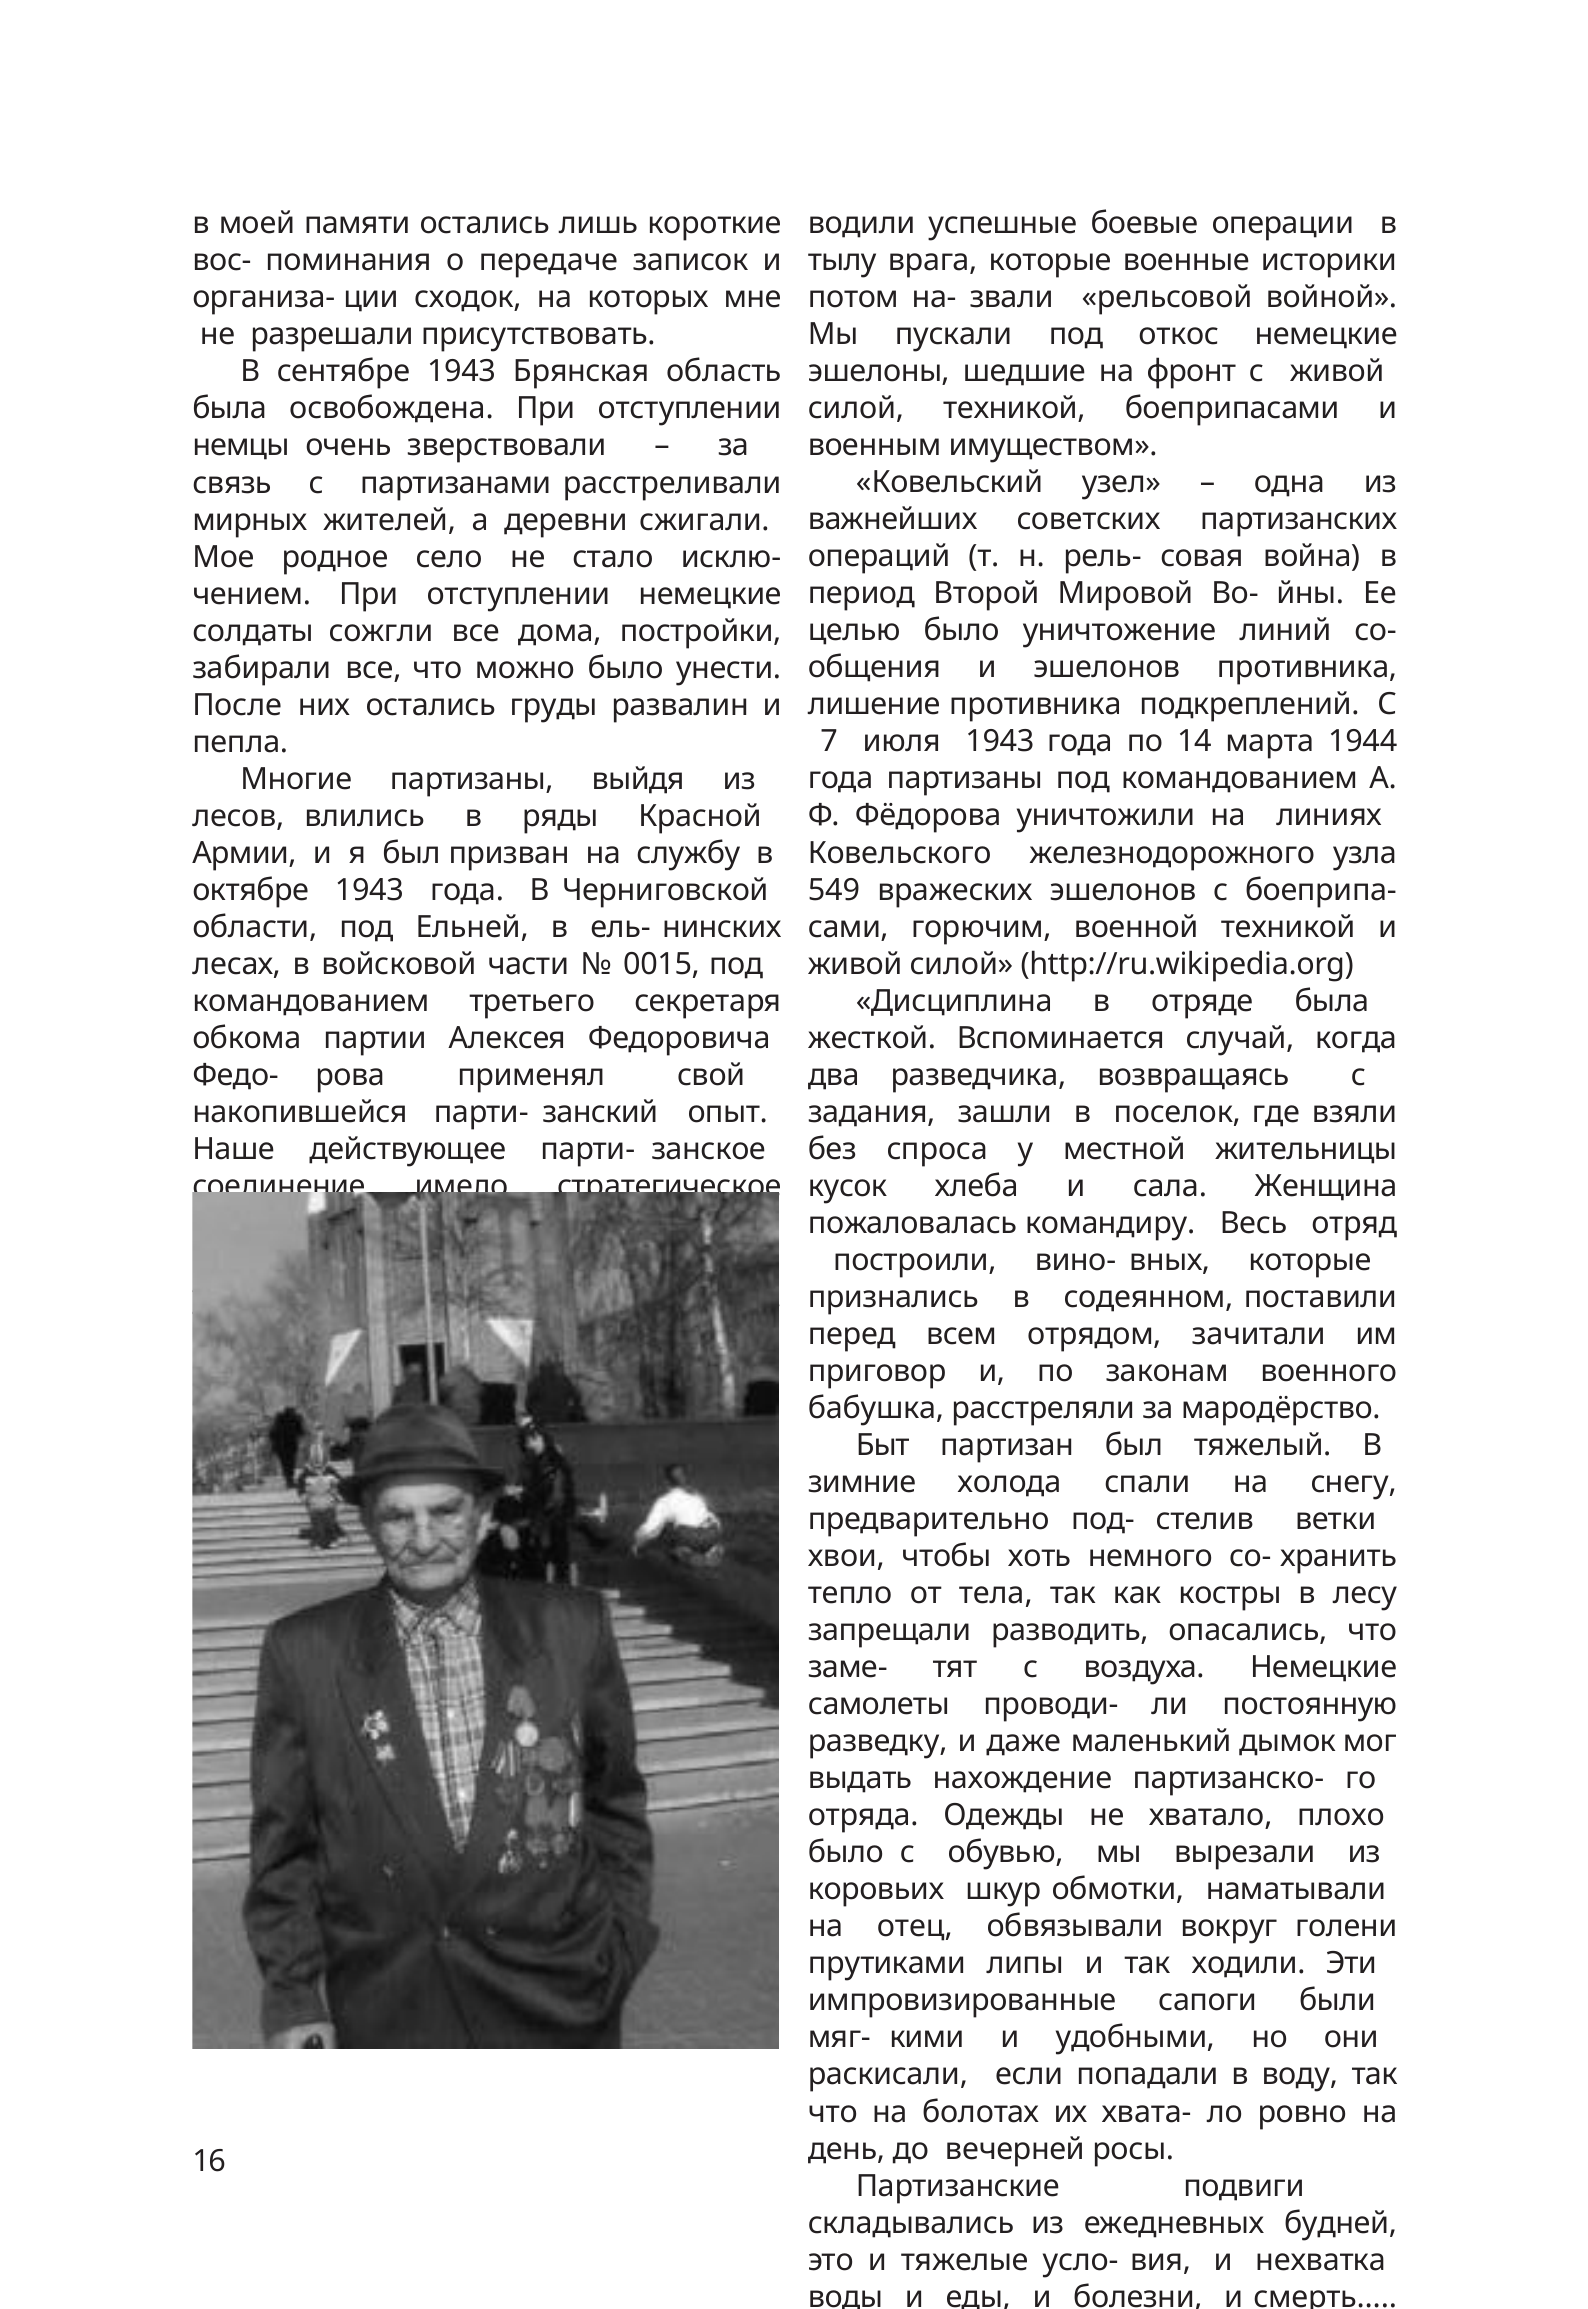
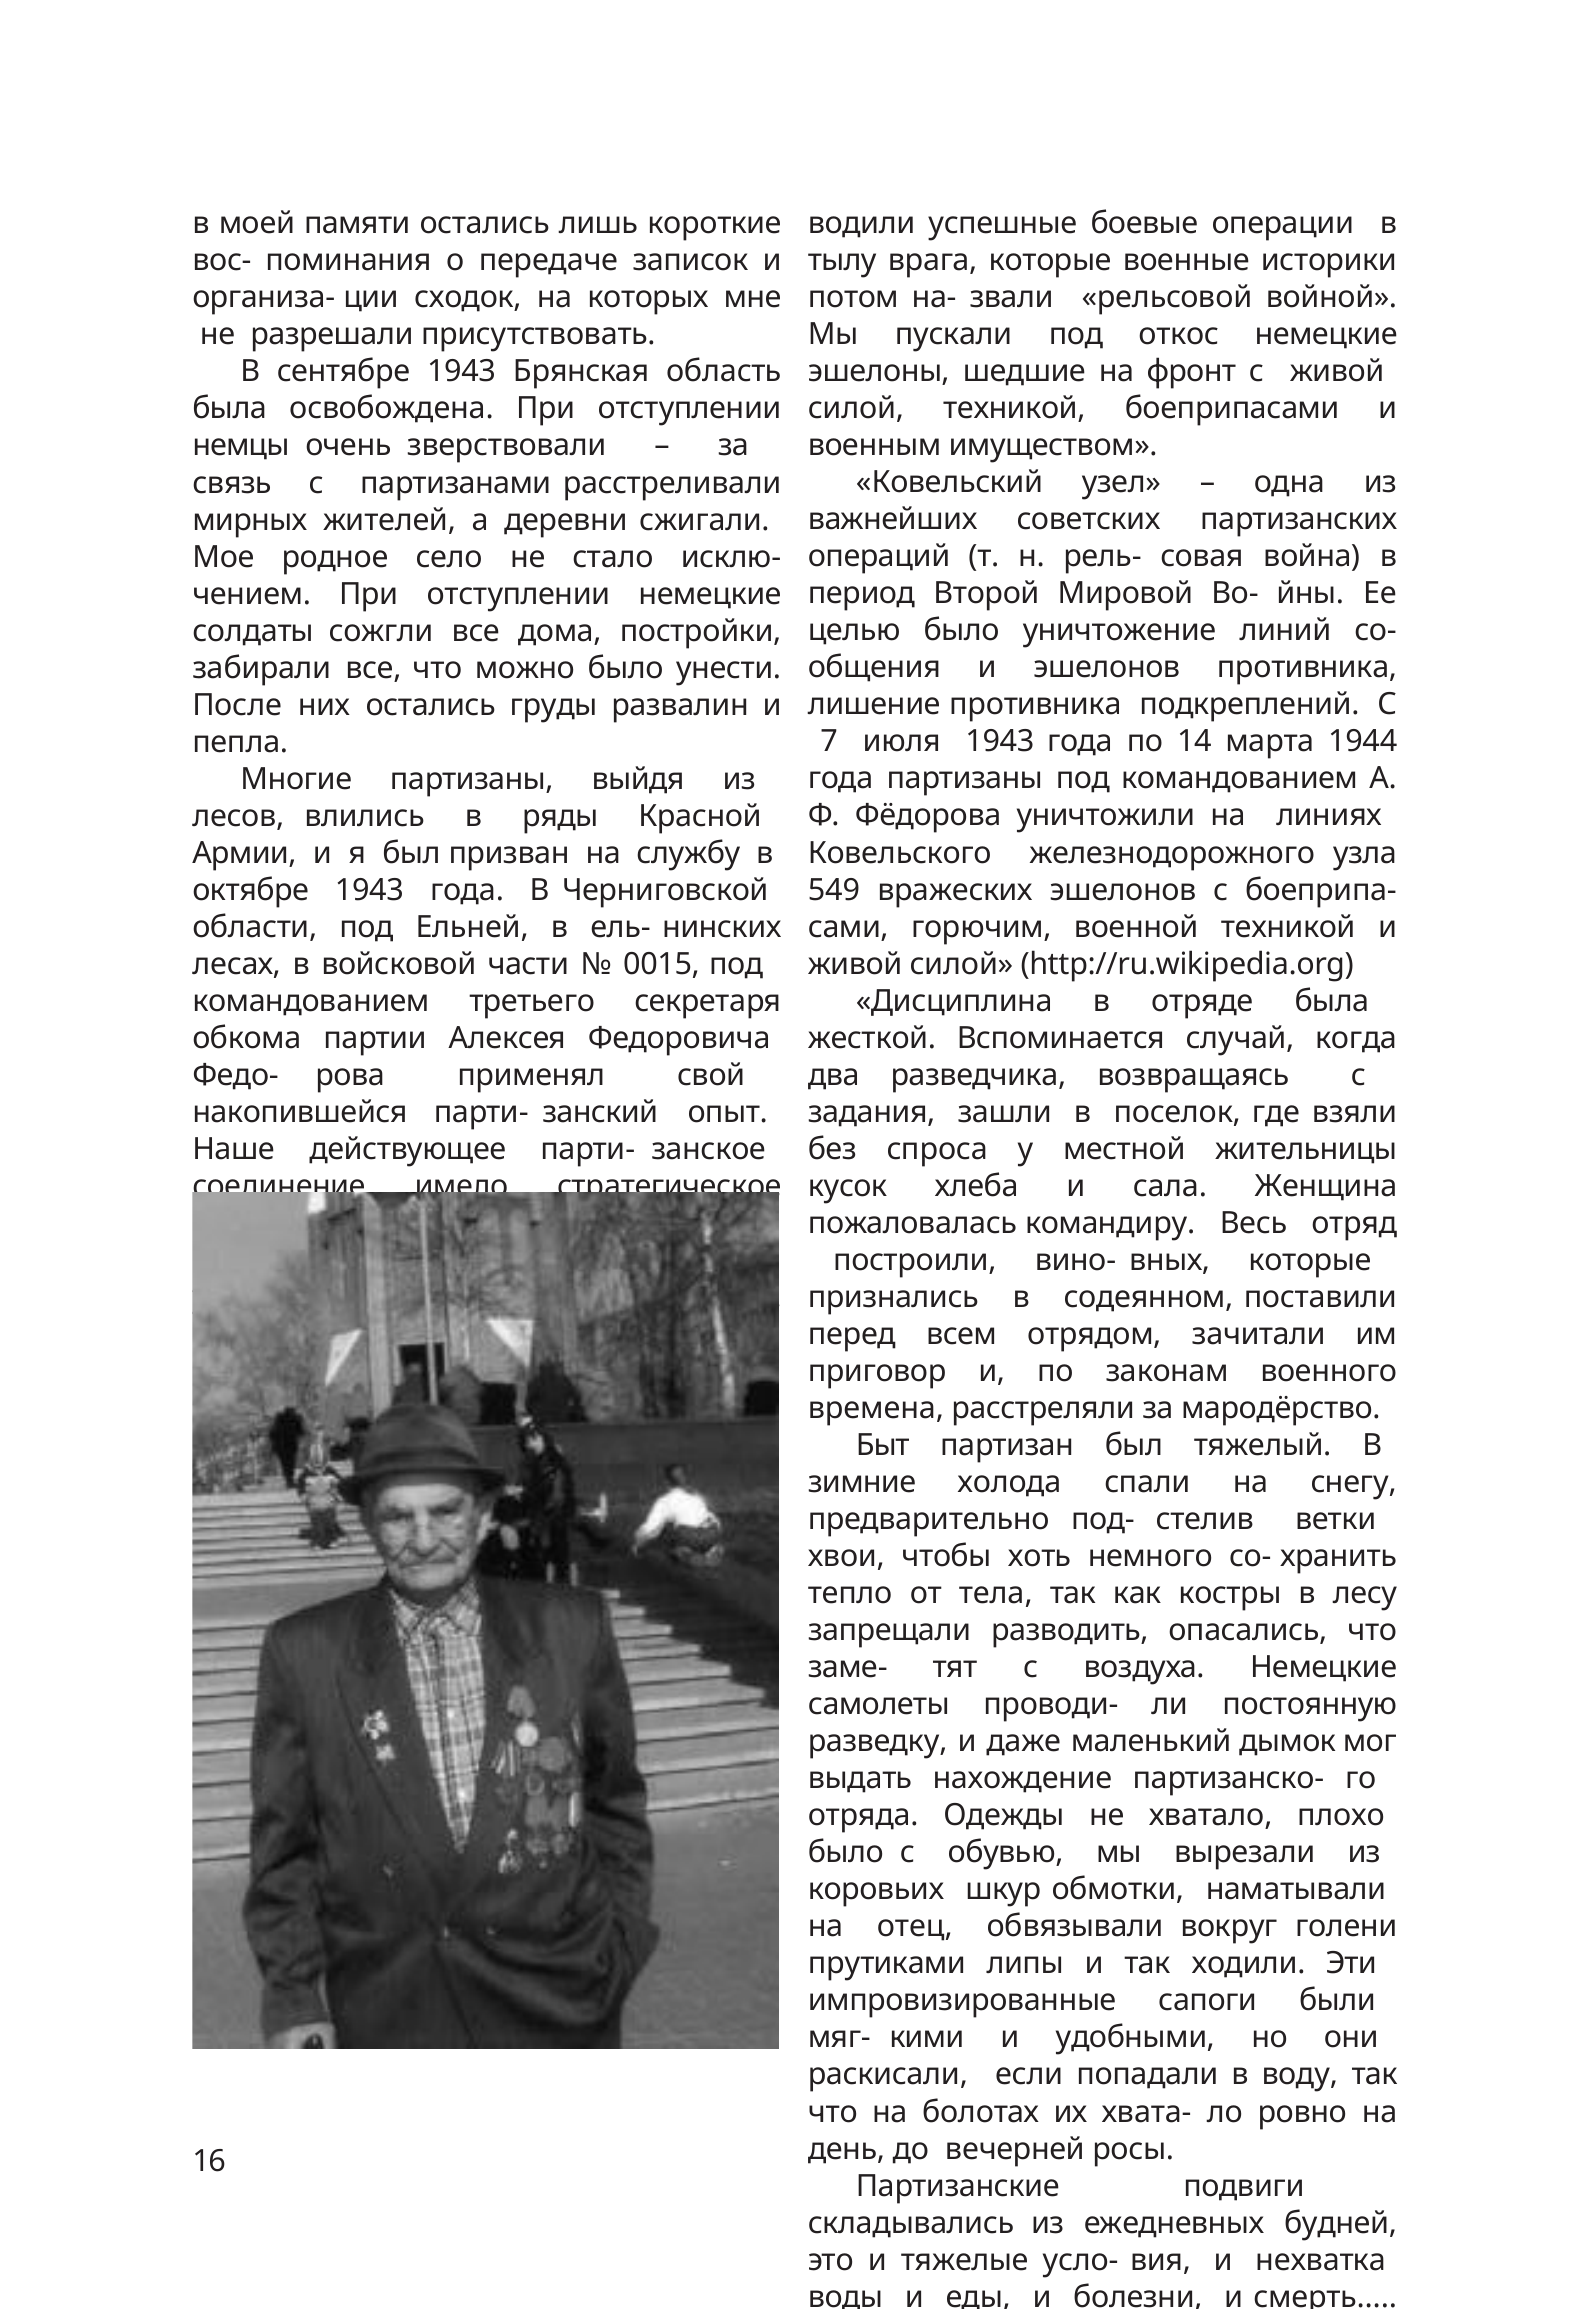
бабушка: бабушка -> времена
